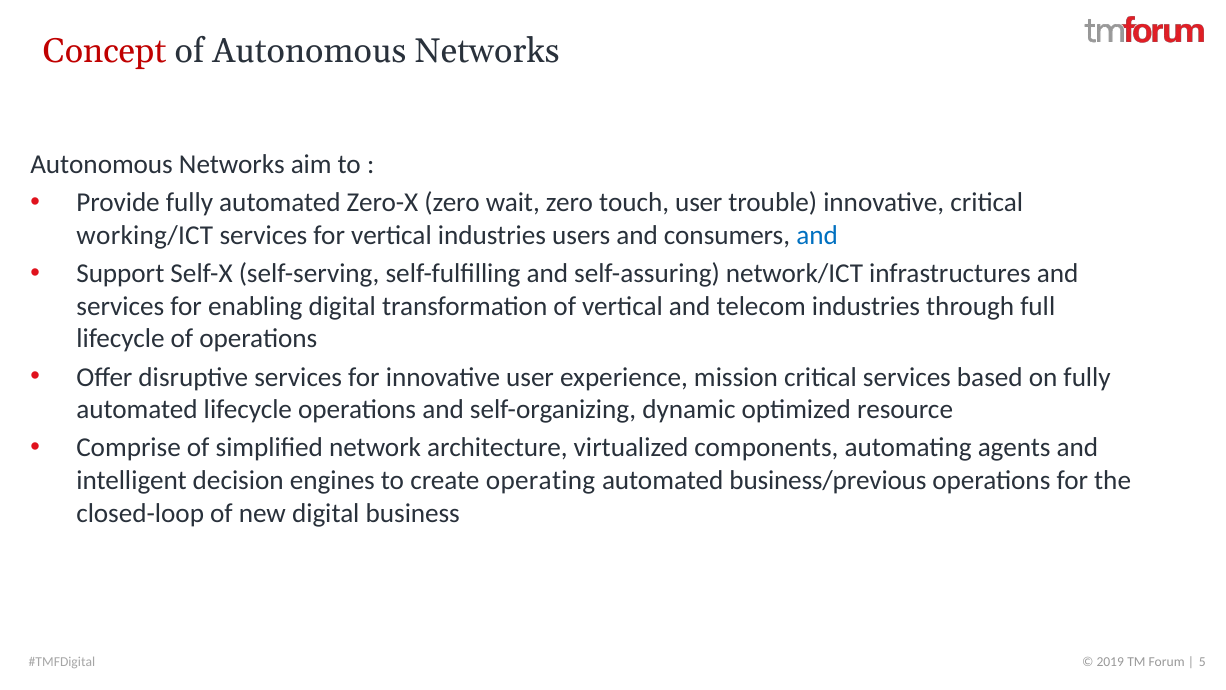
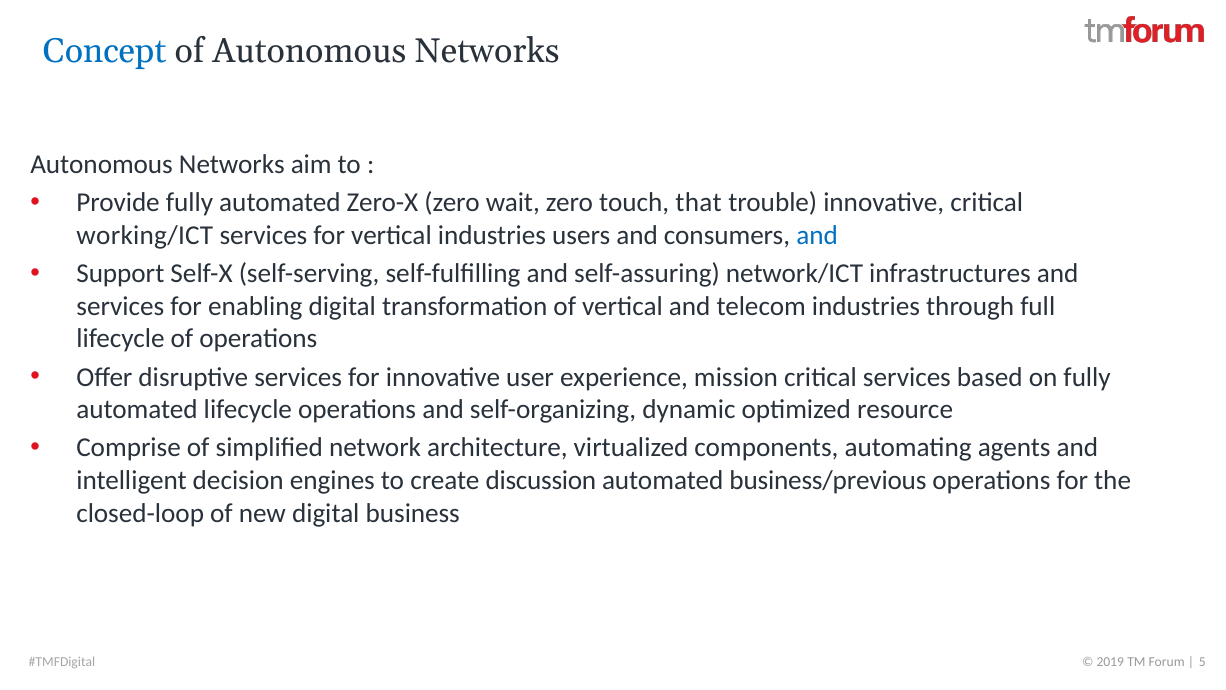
Concept colour: red -> blue
touch user: user -> that
operating: operating -> discussion
